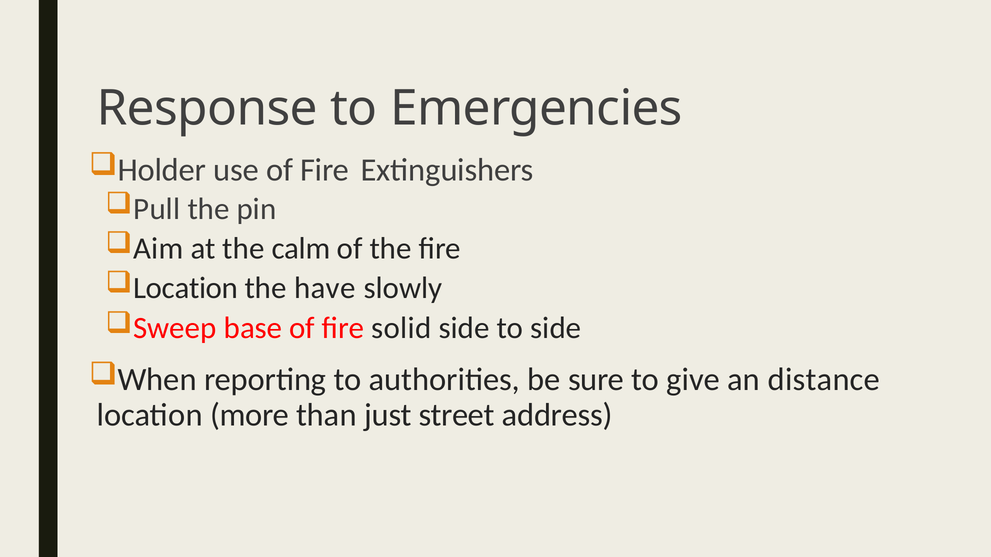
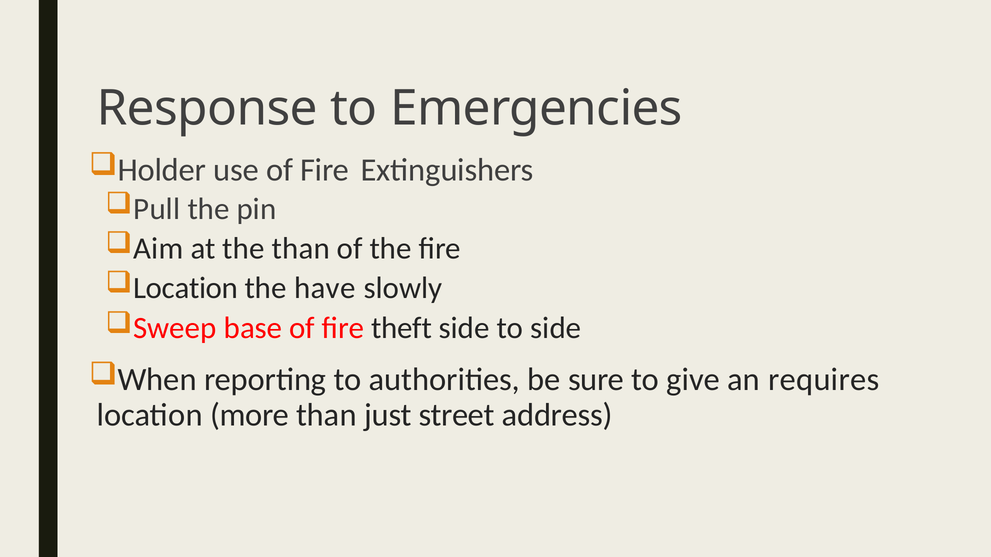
the calm: calm -> than
solid: solid -> theft
distance: distance -> requires
